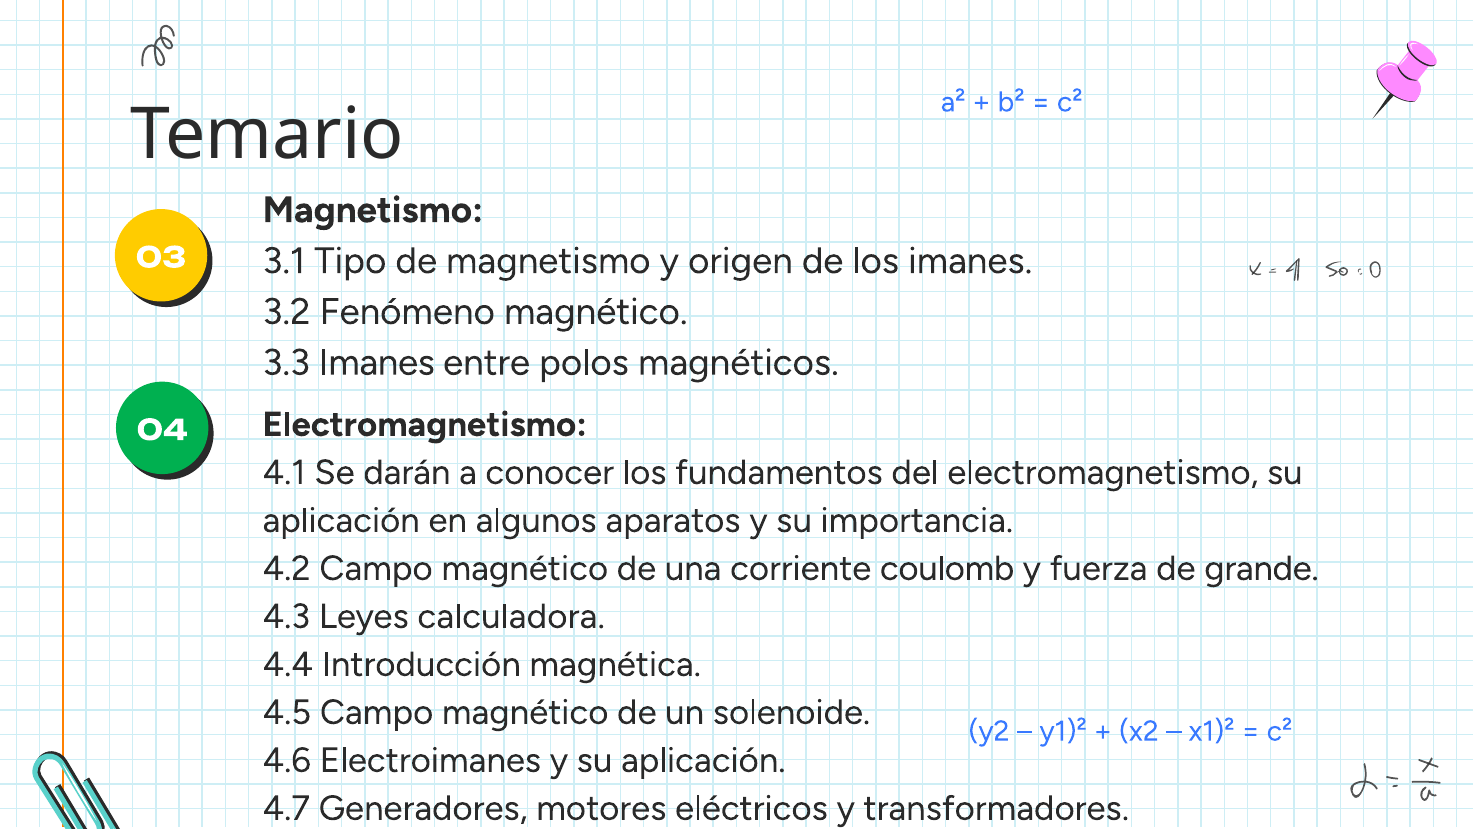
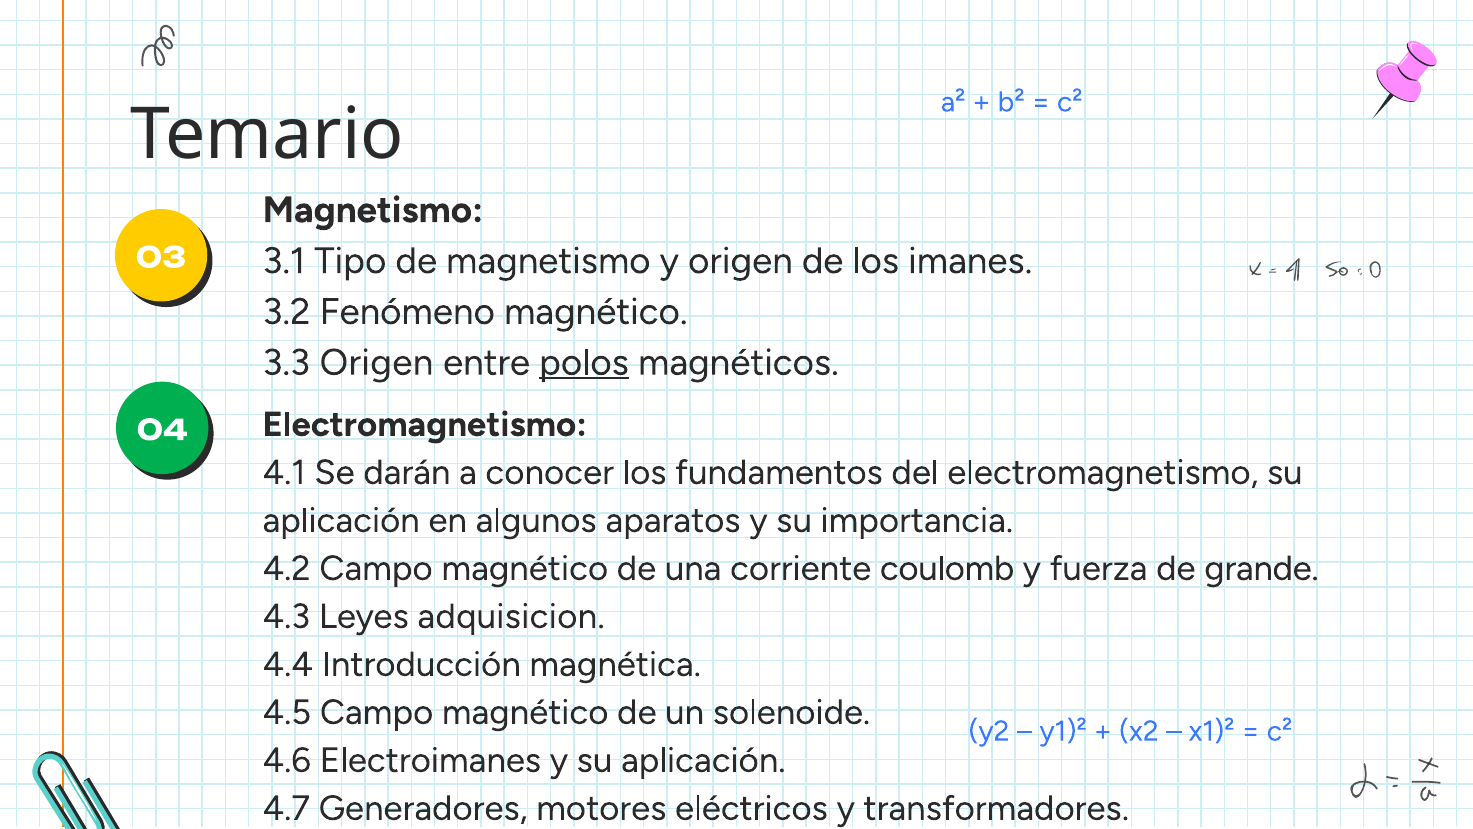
3.3 Imanes: Imanes -> Origen
polos underline: none -> present
calculadora: calculadora -> adquisicion
